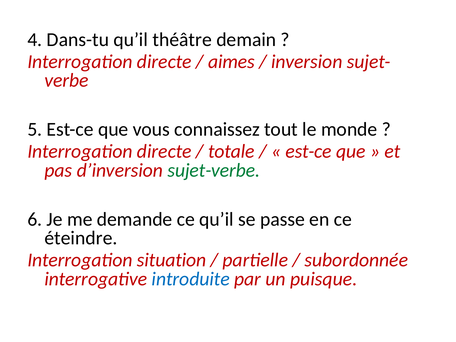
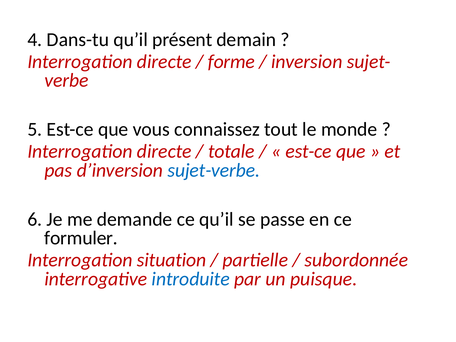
théâtre: théâtre -> présent
aimes: aimes -> forme
sujet-verbe colour: green -> blue
éteindre: éteindre -> formuler
